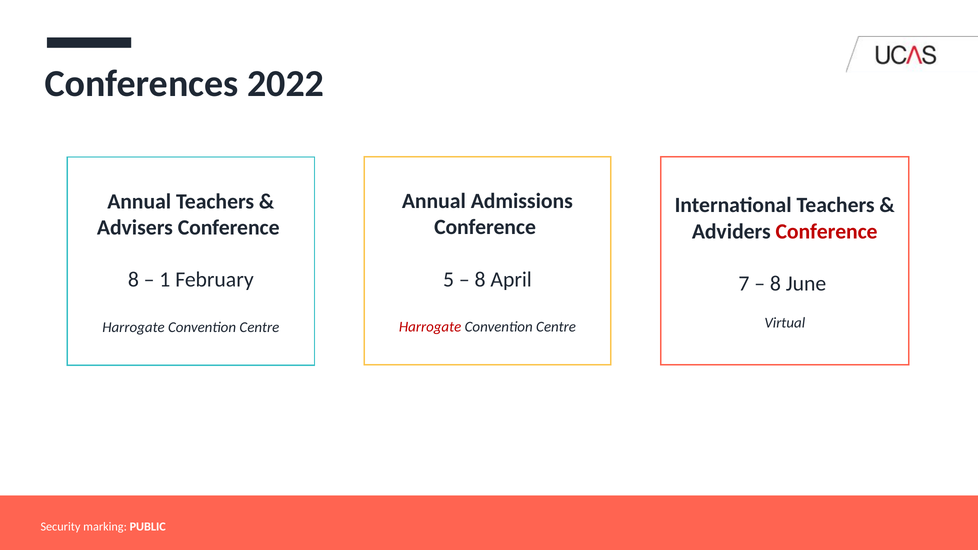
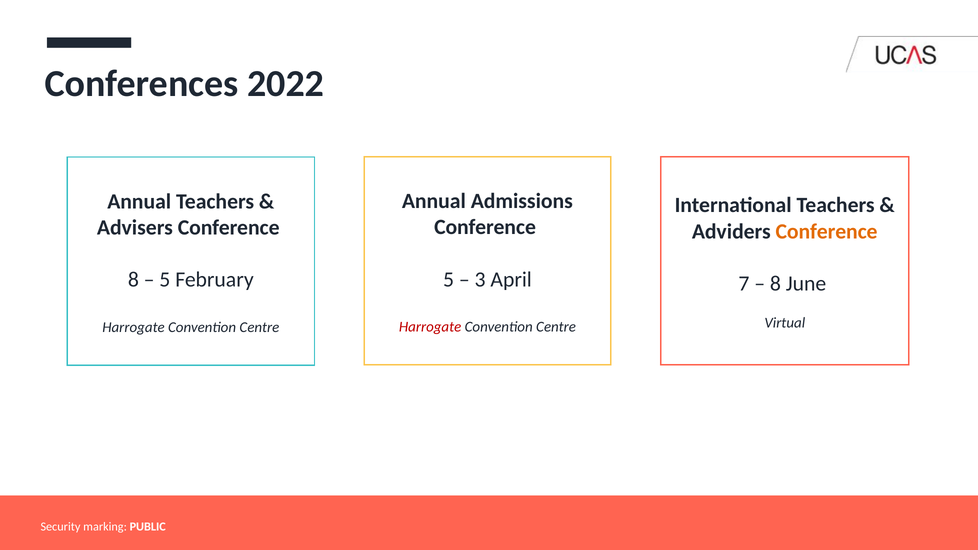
Conference at (827, 231) colour: red -> orange
8 at (480, 279): 8 -> 3
1 at (165, 280): 1 -> 5
